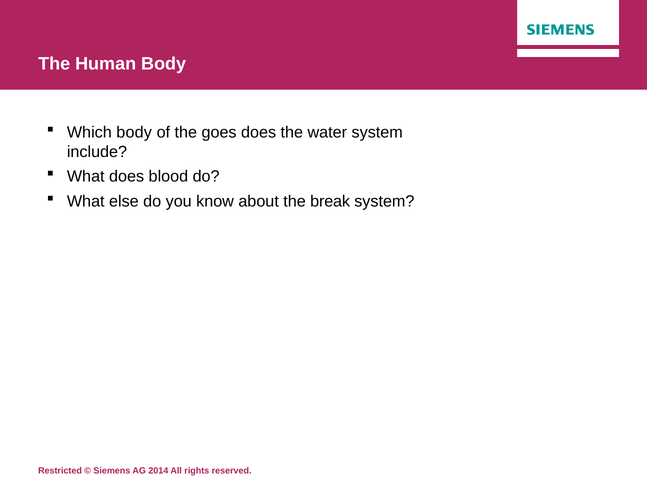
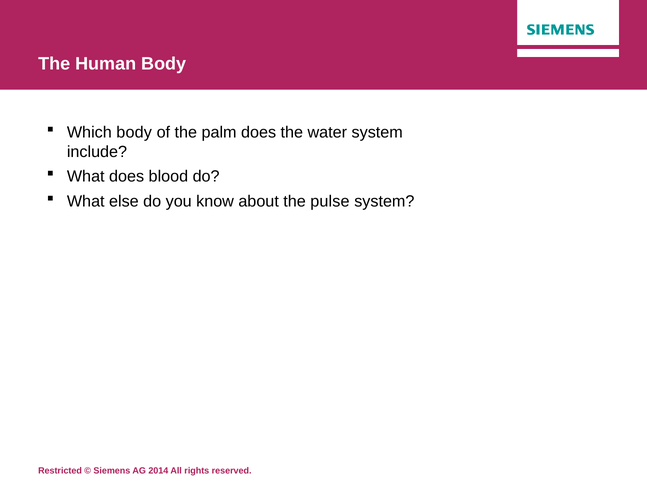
goes: goes -> palm
break: break -> pulse
